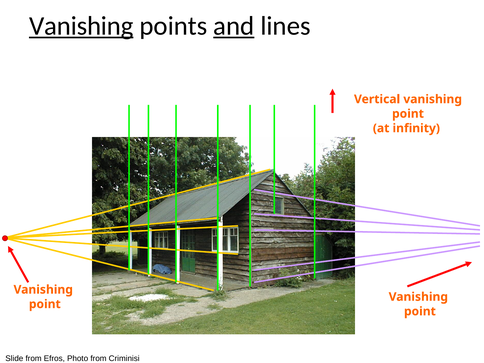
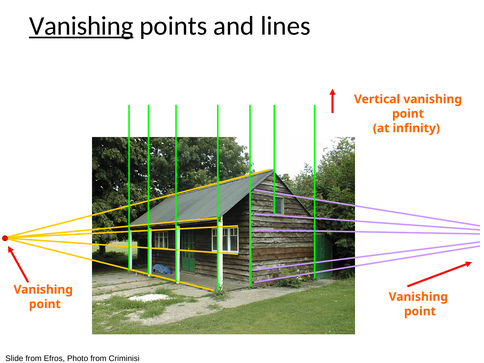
and underline: present -> none
